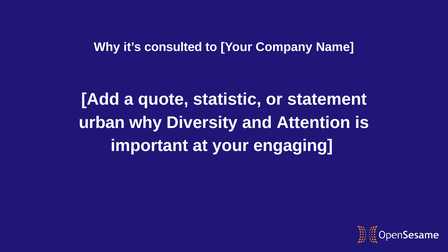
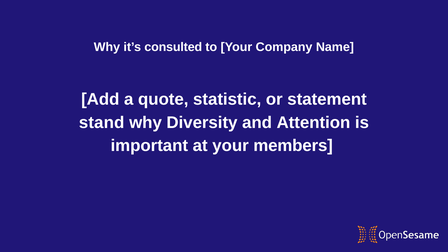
urban: urban -> stand
engaging: engaging -> members
